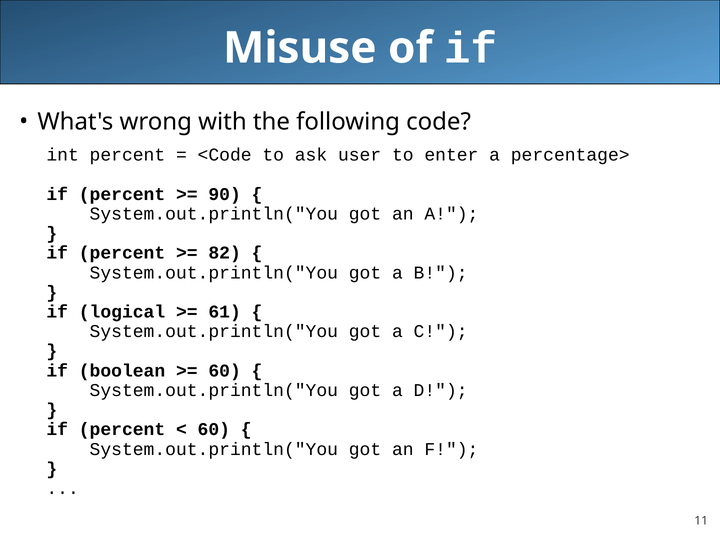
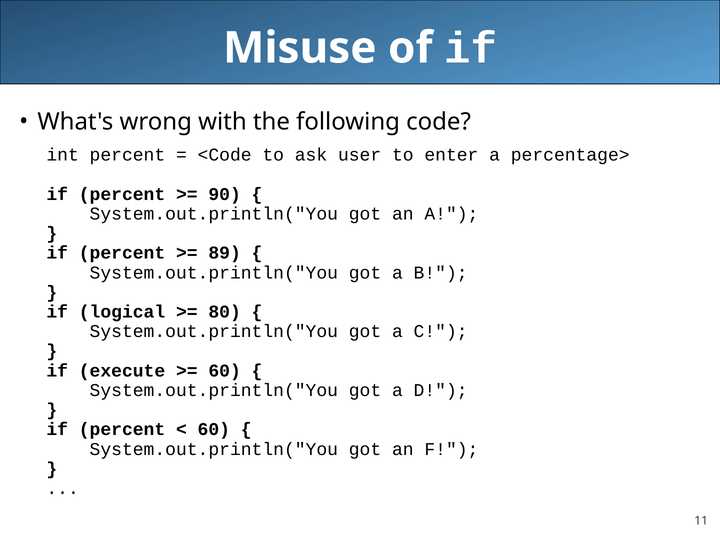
82: 82 -> 89
61: 61 -> 80
boolean: boolean -> execute
